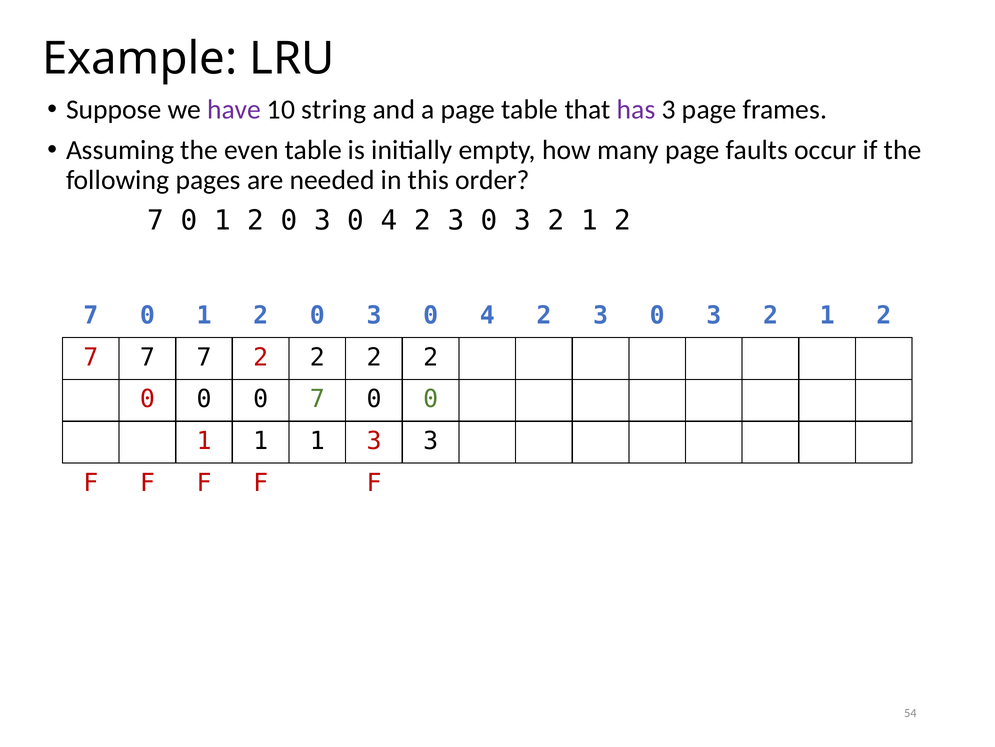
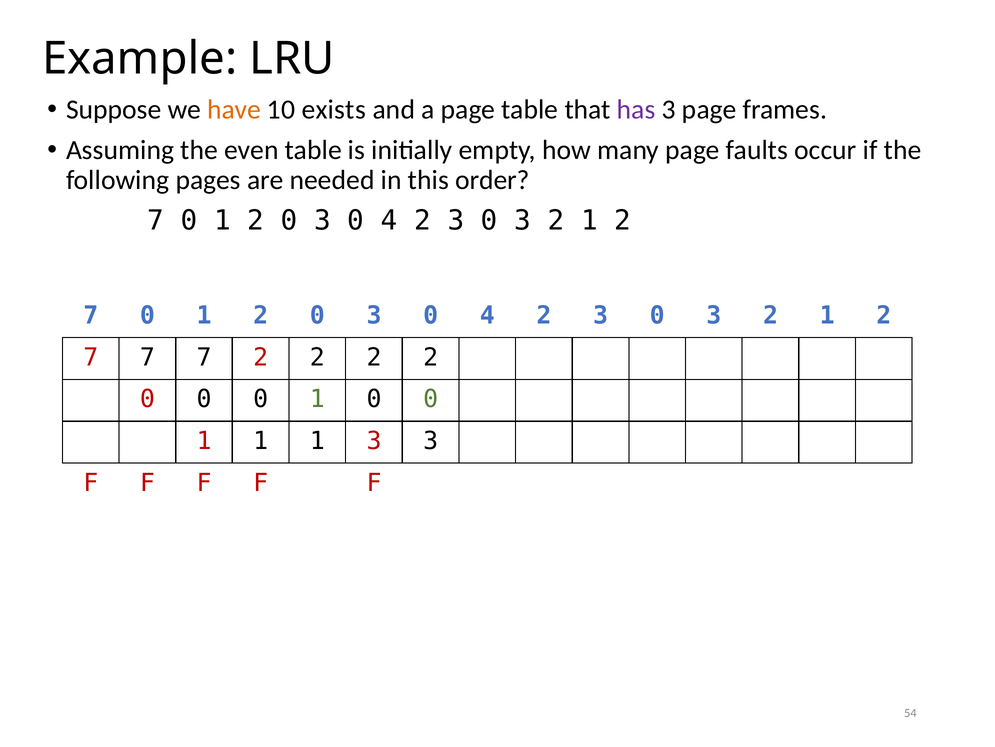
have colour: purple -> orange
string: string -> exists
0 0 0 7: 7 -> 1
